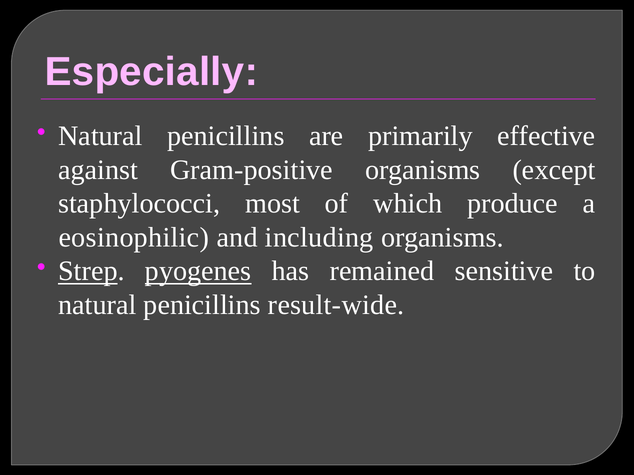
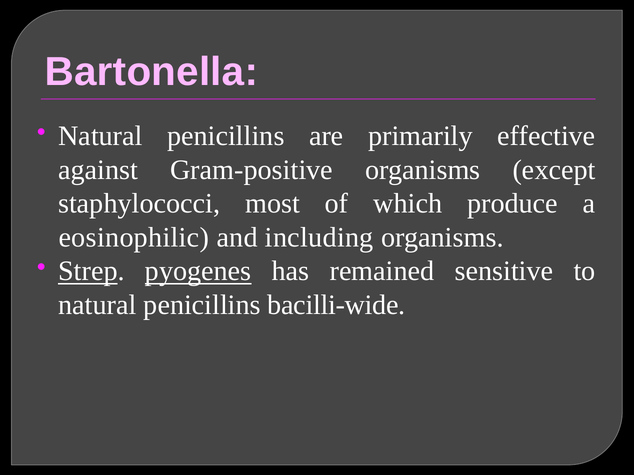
Especially: Especially -> Bartonella
result-wide: result-wide -> bacilli-wide
